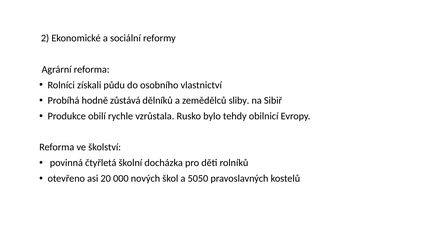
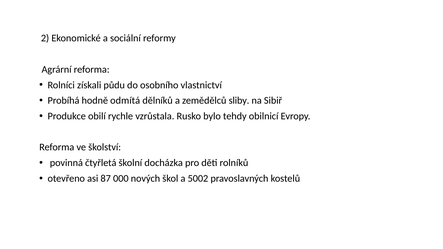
zůstává: zůstává -> odmítá
20: 20 -> 87
5050: 5050 -> 5002
